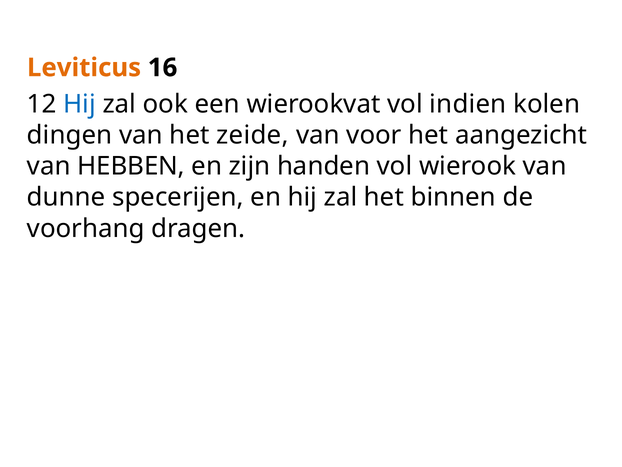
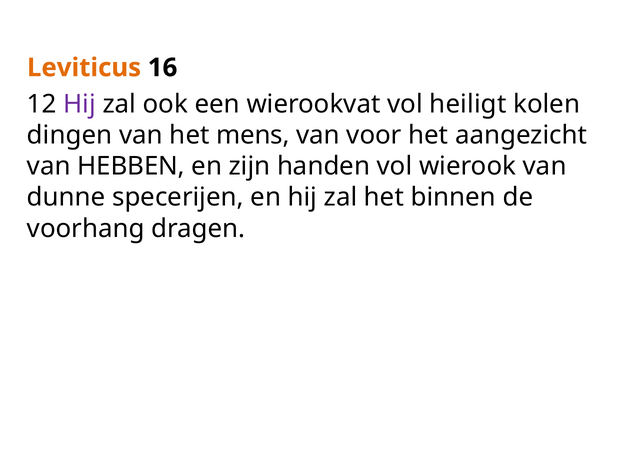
Hij at (80, 104) colour: blue -> purple
indien: indien -> heiligt
zeide: zeide -> mens
